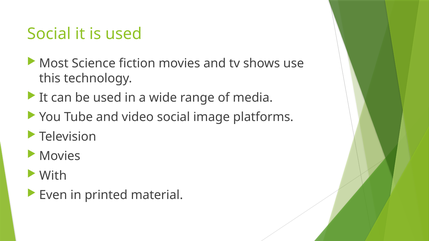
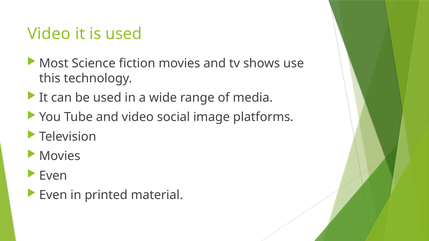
Social at (49, 34): Social -> Video
With at (53, 176): With -> Even
